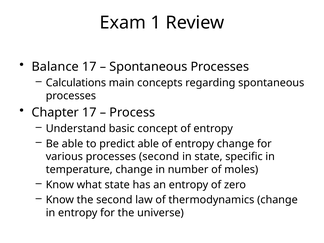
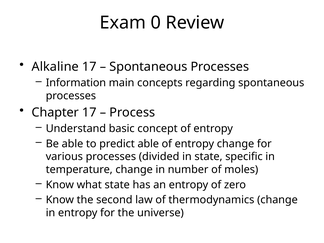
1: 1 -> 0
Balance: Balance -> Alkaline
Calculations: Calculations -> Information
processes second: second -> divided
